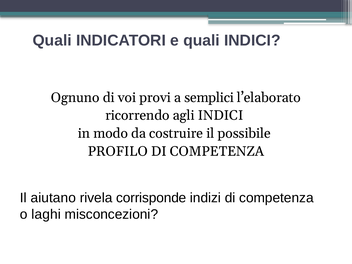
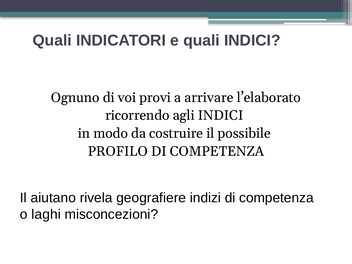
semplici: semplici -> arrivare
corrisponde: corrisponde -> geografiere
